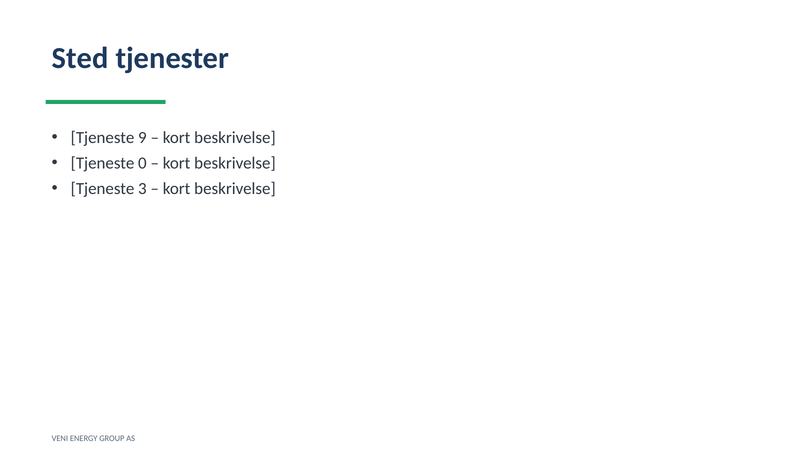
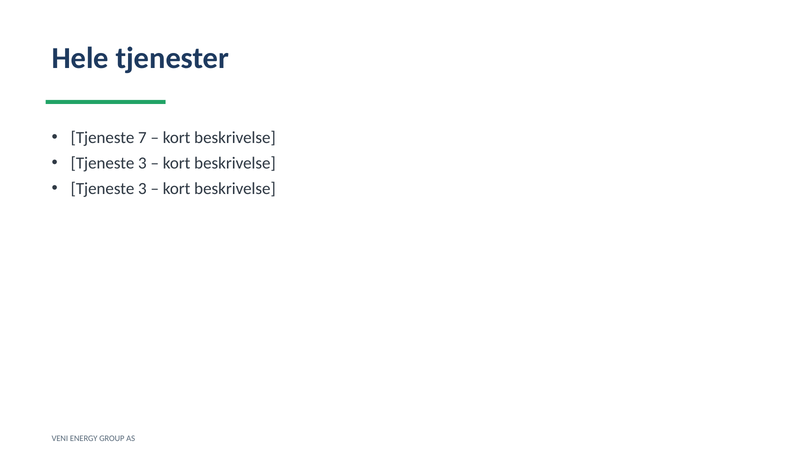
Sted: Sted -> Hele
9: 9 -> 7
0 at (142, 163): 0 -> 3
